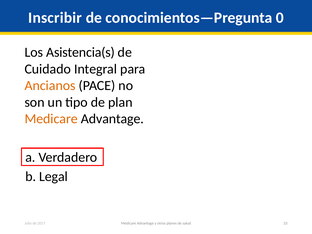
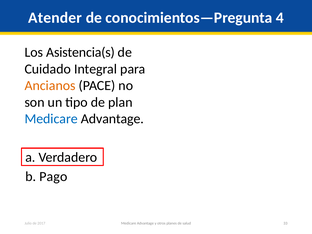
Inscribir: Inscribir -> Atender
0: 0 -> 4
Medicare at (51, 119) colour: orange -> blue
Legal: Legal -> Pago
